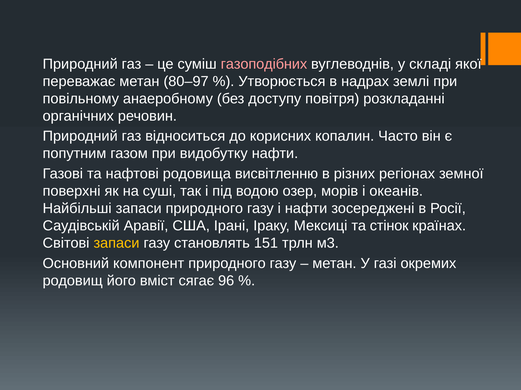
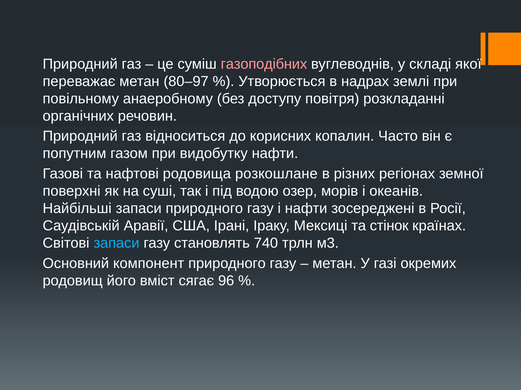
висвітленню: висвітленню -> розкошлане
запаси at (116, 244) colour: yellow -> light blue
151: 151 -> 740
